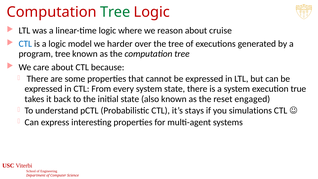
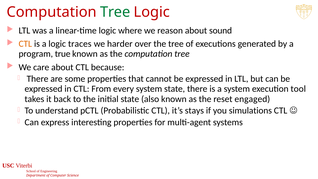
cruise: cruise -> sound
CTL at (25, 44) colour: blue -> orange
model: model -> traces
program tree: tree -> true
true: true -> tool
